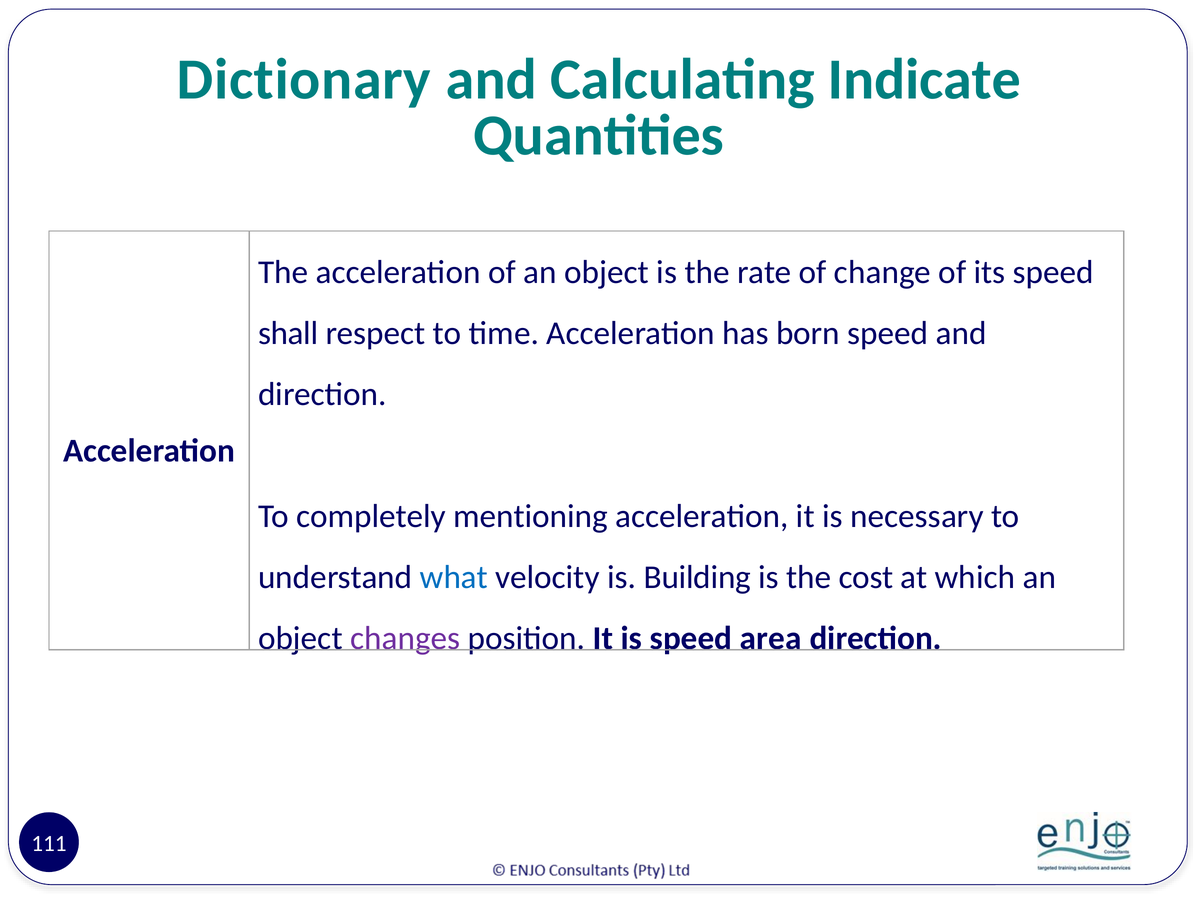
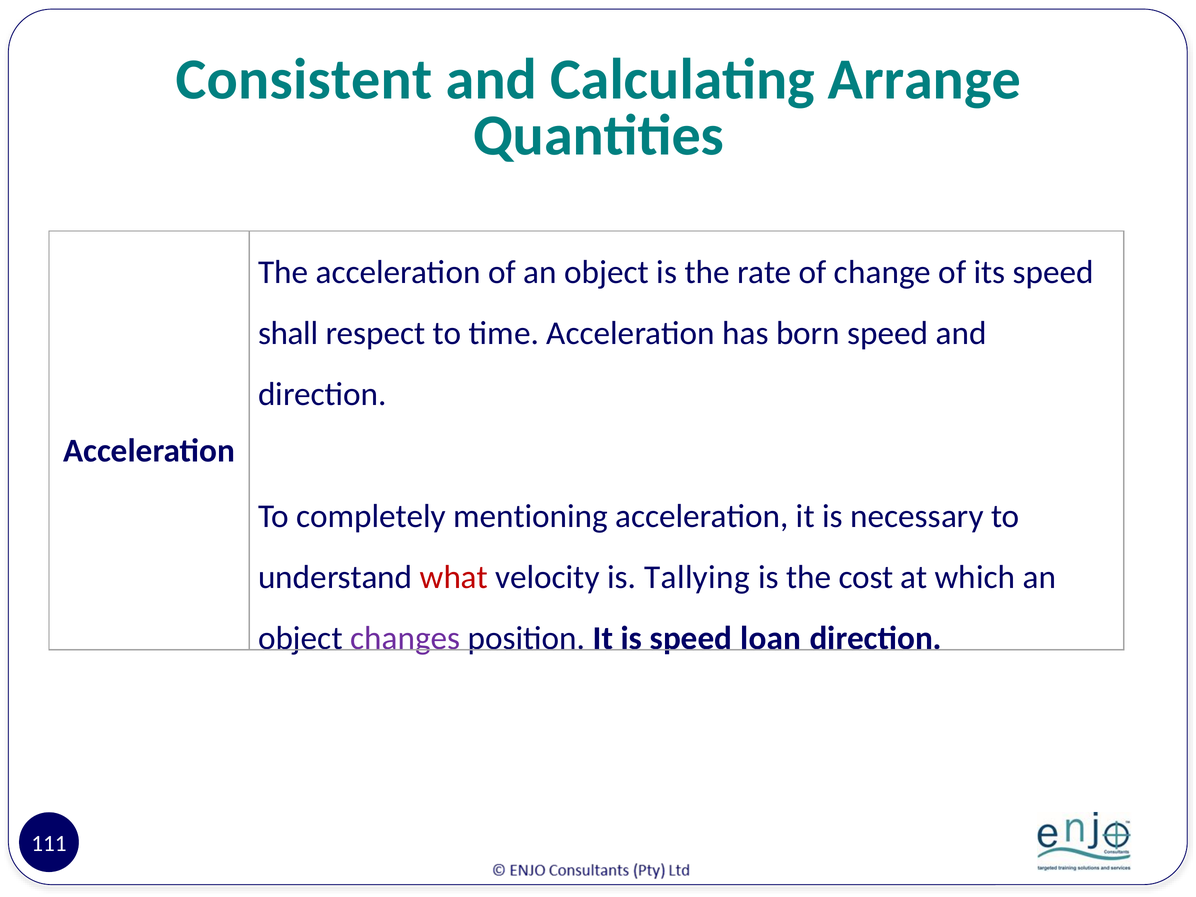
Dictionary: Dictionary -> Consistent
Indicate: Indicate -> Arrange
what colour: blue -> red
Building: Building -> Tallying
area: area -> loan
